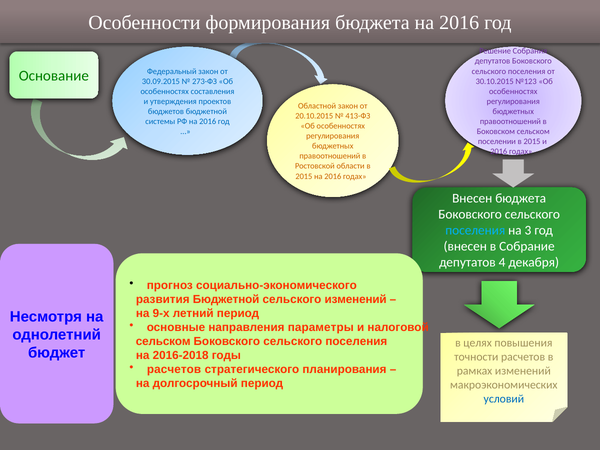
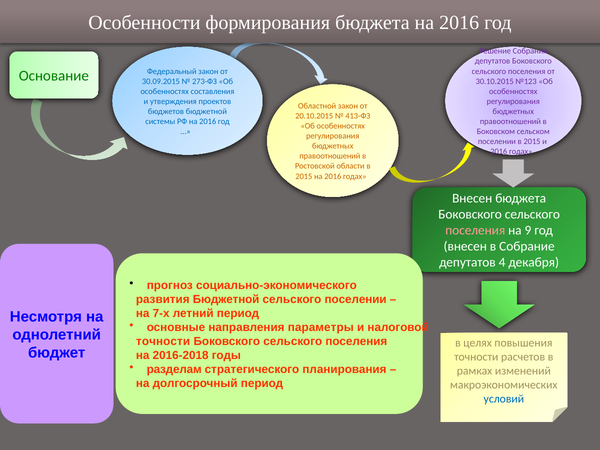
поселения at (475, 231) colour: light blue -> pink
3: 3 -> 9
сельского изменений: изменений -> поселении
9-х: 9-х -> 7-х
сельском at (163, 341): сельском -> точности
расчетов at (174, 369): расчетов -> разделам
